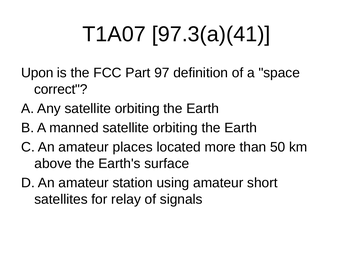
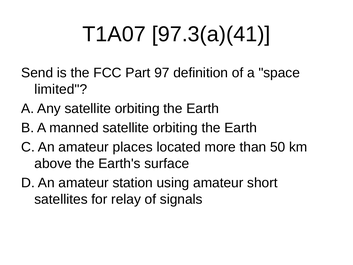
Upon: Upon -> Send
correct: correct -> limited
